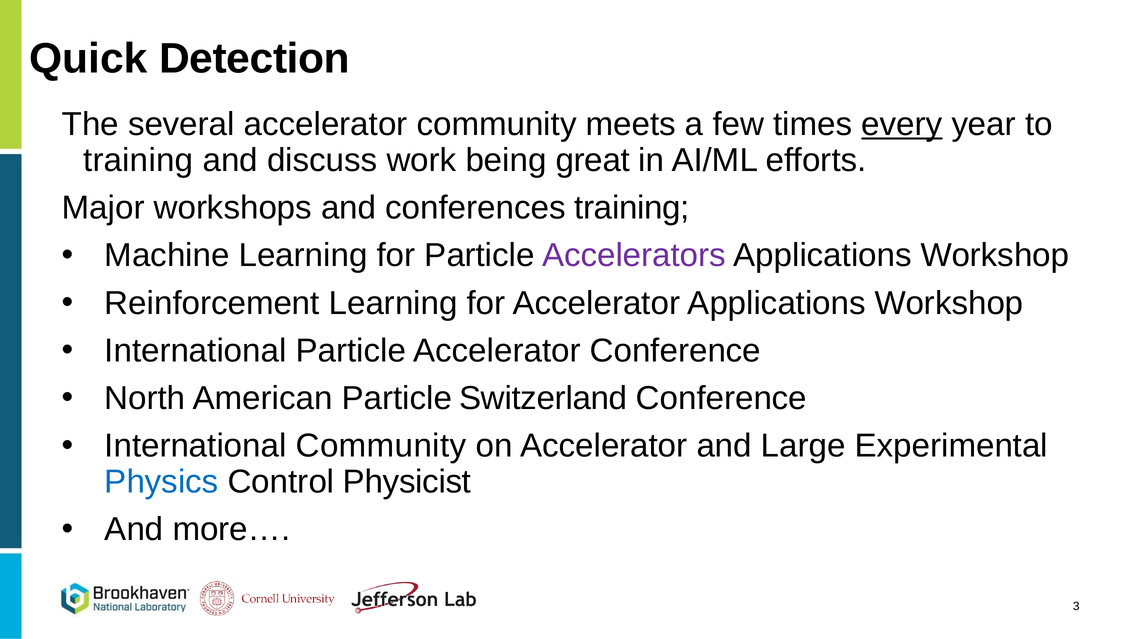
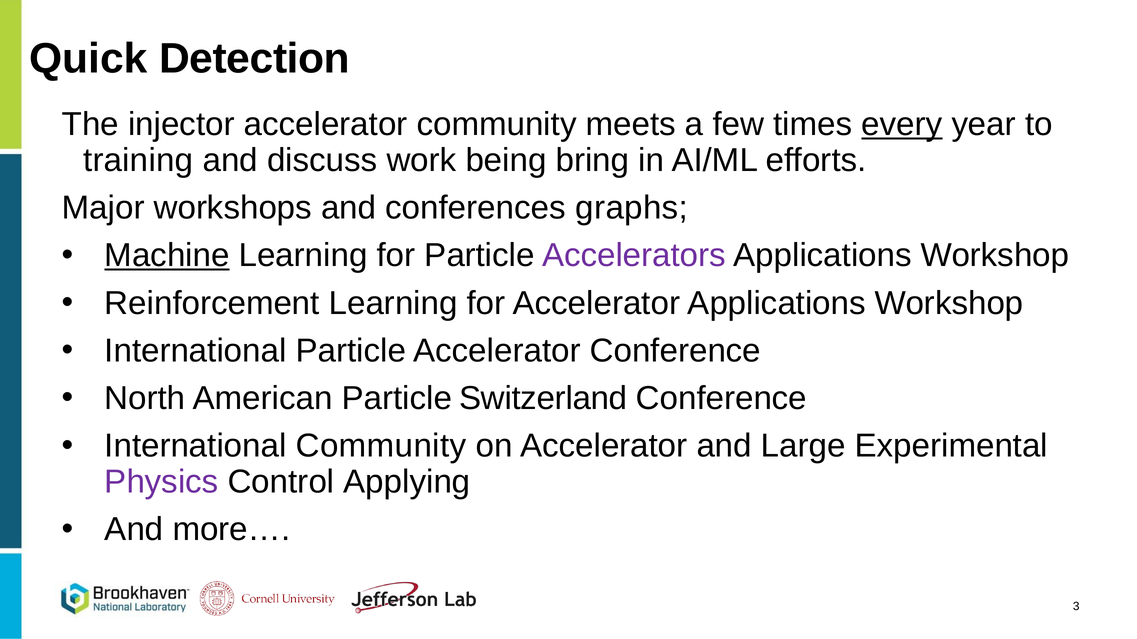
several: several -> injector
great: great -> bring
conferences training: training -> graphs
Machine underline: none -> present
Physics colour: blue -> purple
Physicist: Physicist -> Applying
